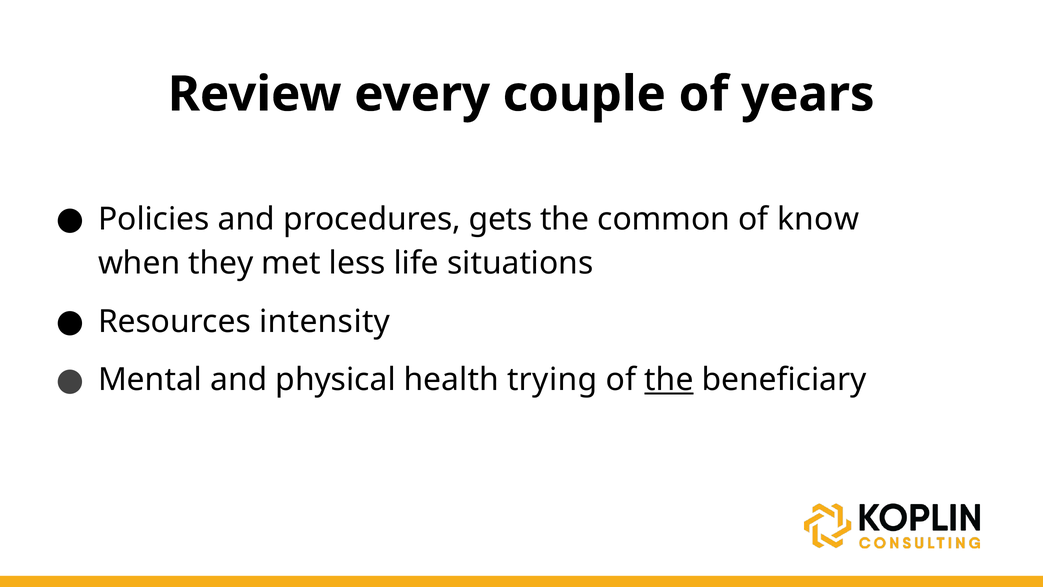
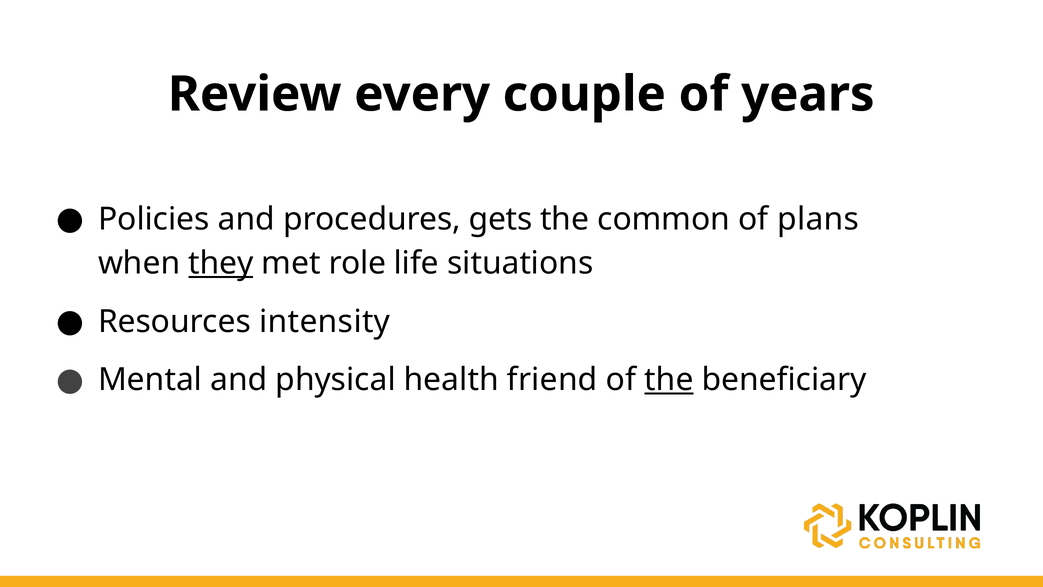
know: know -> plans
they underline: none -> present
less: less -> role
trying: trying -> friend
